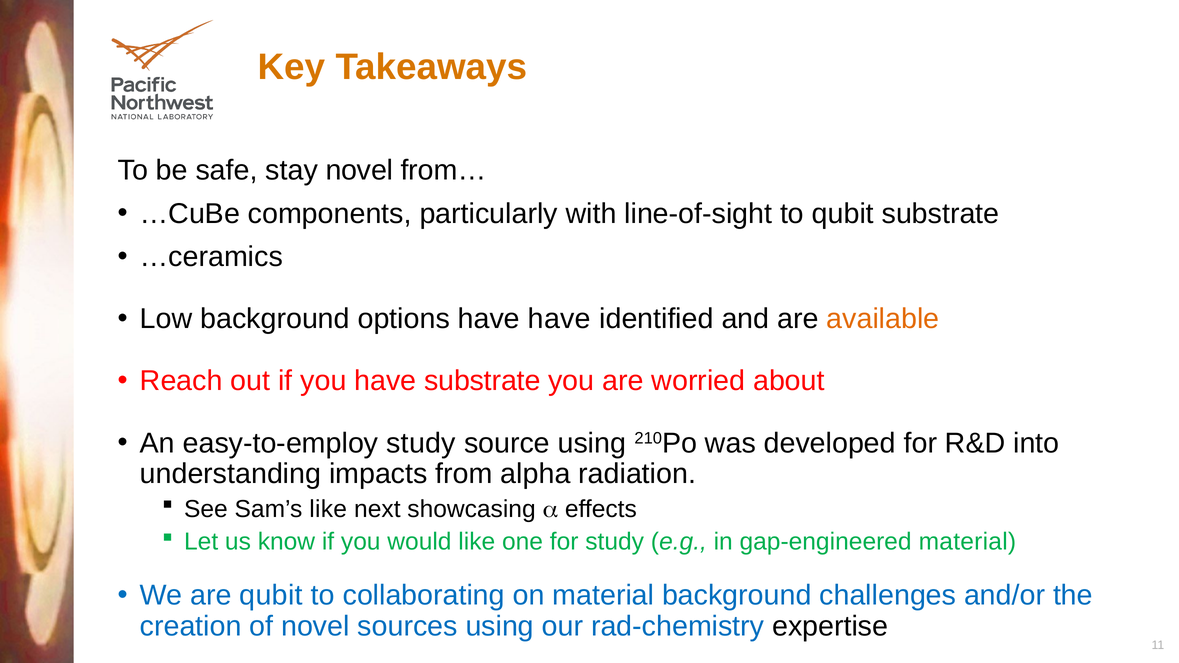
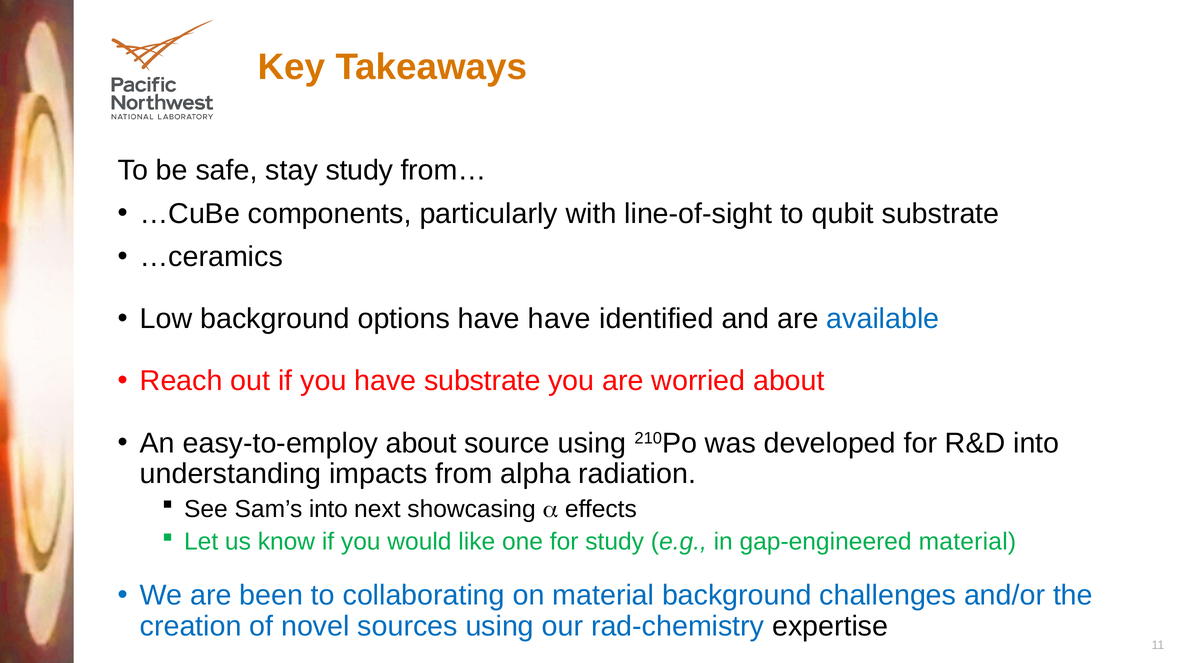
stay novel: novel -> study
available colour: orange -> blue
easy-to-employ study: study -> about
Sam’s like: like -> into
are qubit: qubit -> been
